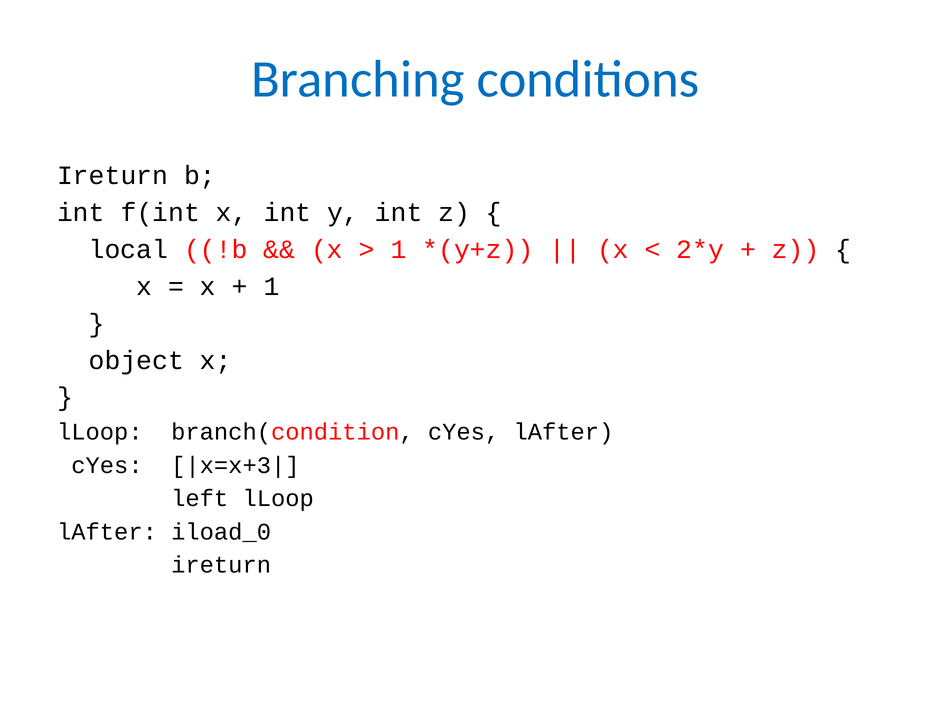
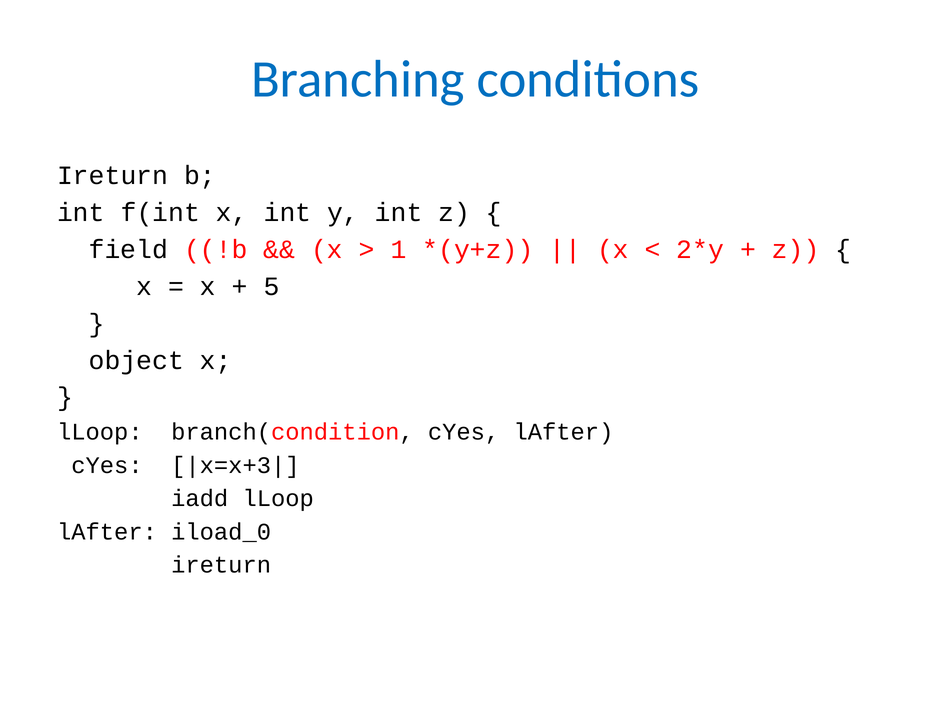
local: local -> field
1 at (271, 286): 1 -> 5
left: left -> iadd
